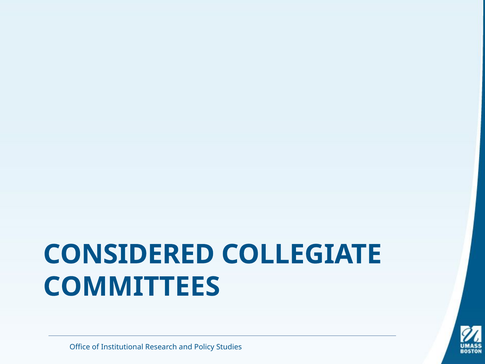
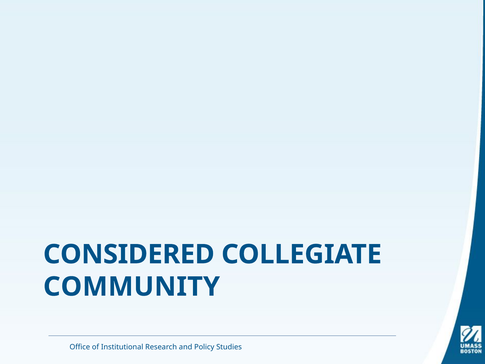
COMMITTEES: COMMITTEES -> COMMUNITY
